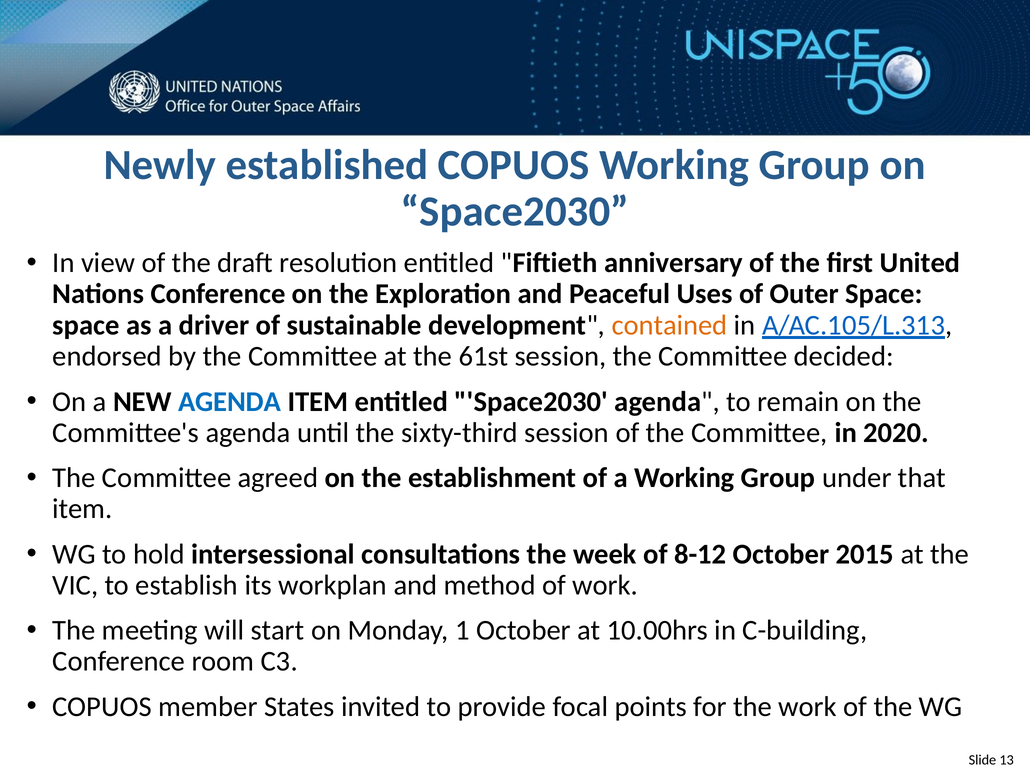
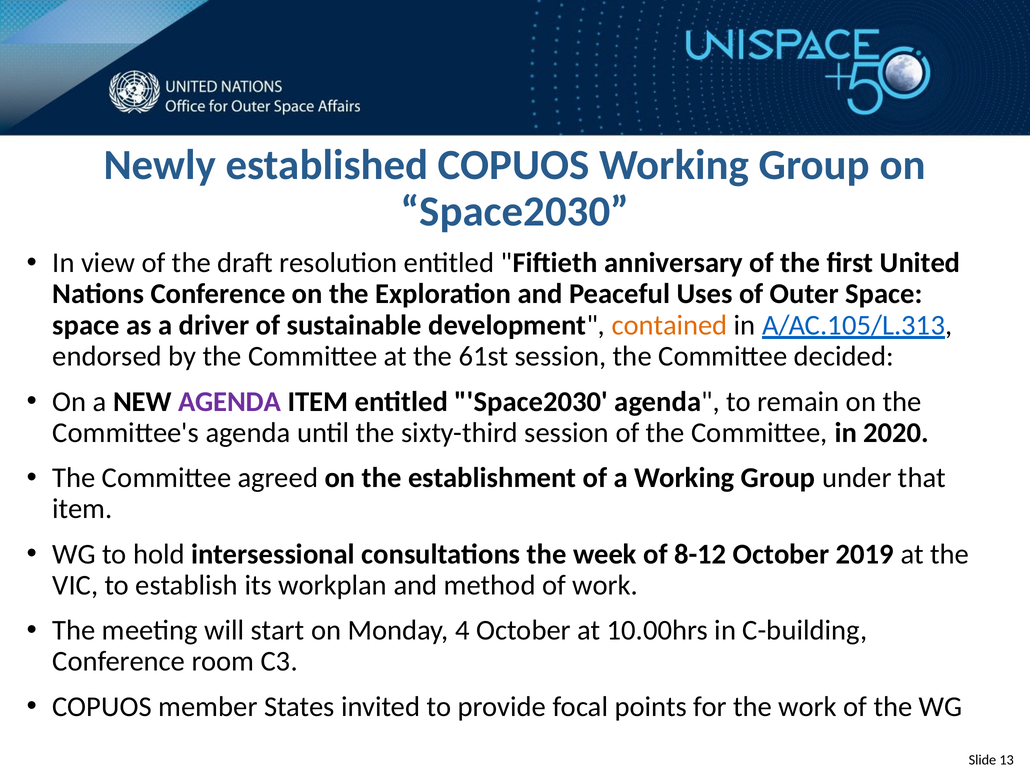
AGENDA at (230, 401) colour: blue -> purple
2015: 2015 -> 2019
1: 1 -> 4
